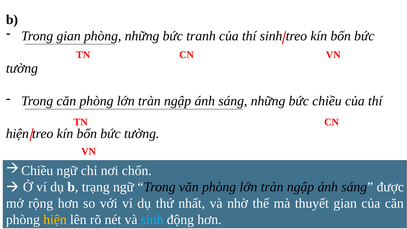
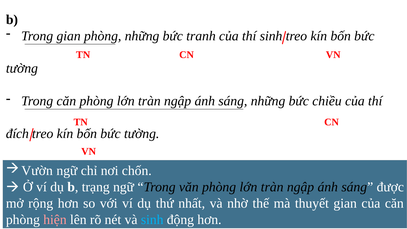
hiện at (17, 134): hiện -> đích
Chiều at (37, 171): Chiều -> Vườn
hiện at (55, 219) colour: yellow -> pink
